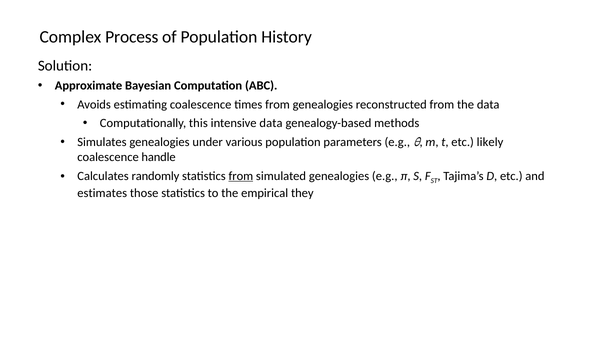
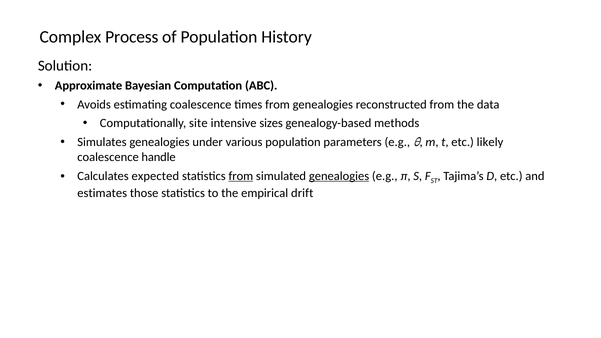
this: this -> site
intensive data: data -> sizes
randomly: randomly -> expected
genealogies at (339, 176) underline: none -> present
they: they -> drift
